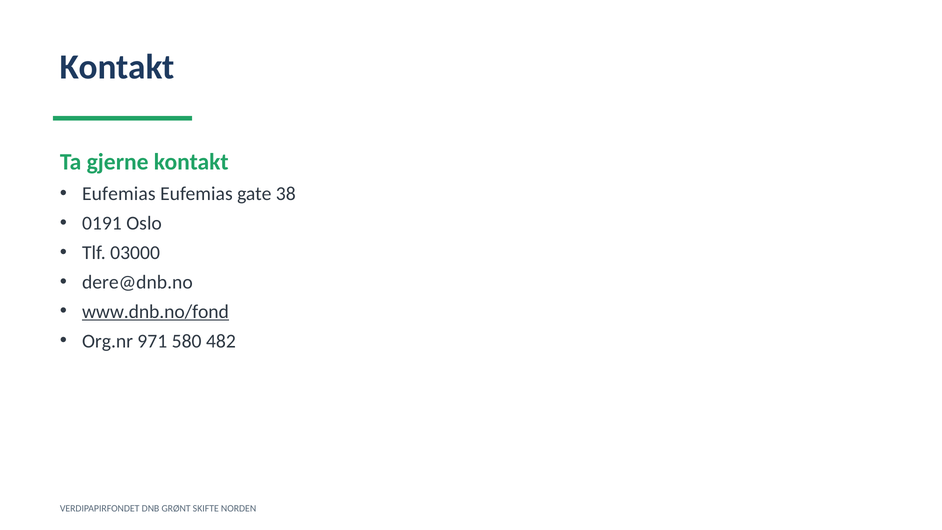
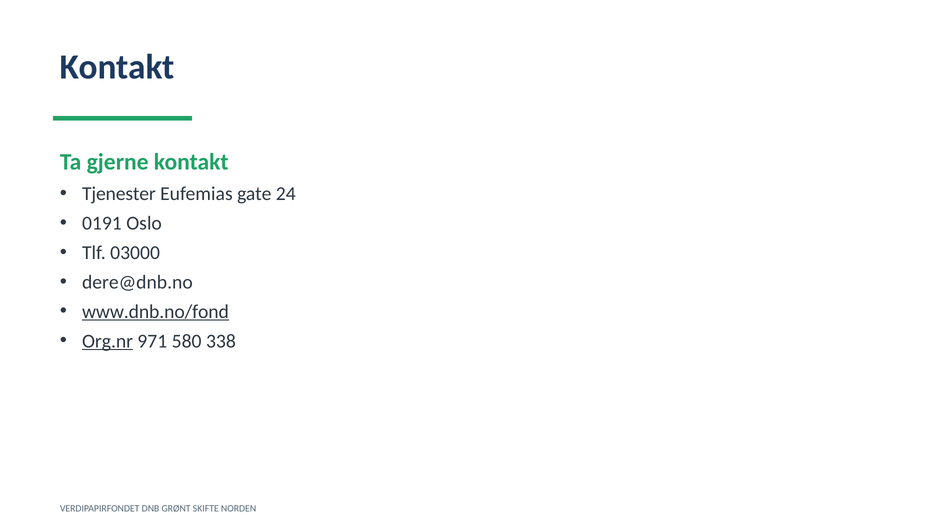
Eufemias at (119, 194): Eufemias -> Tjenester
38: 38 -> 24
Org.nr underline: none -> present
482: 482 -> 338
